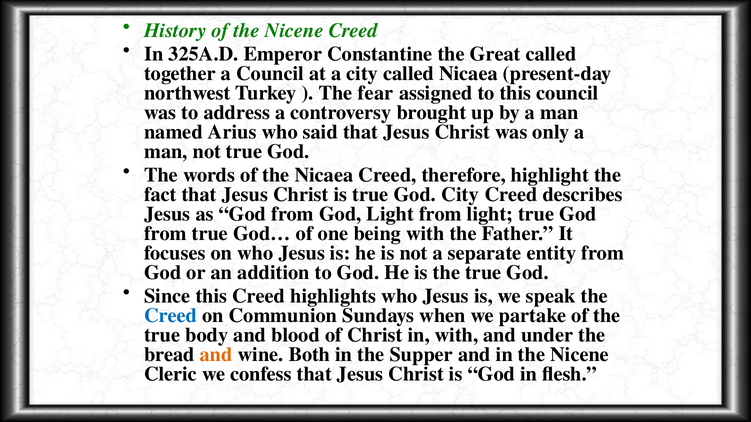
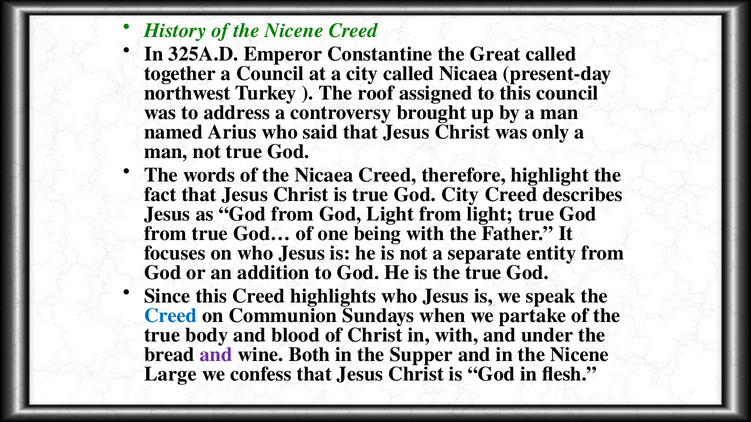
fear: fear -> roof
and at (216, 355) colour: orange -> purple
Cleric: Cleric -> Large
